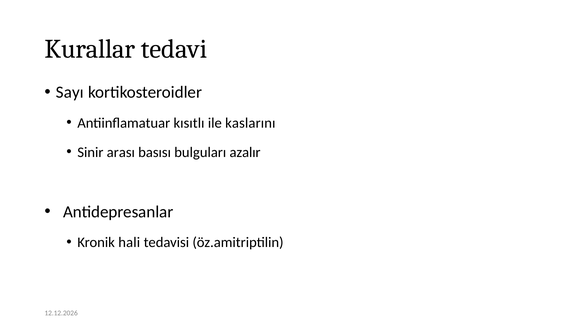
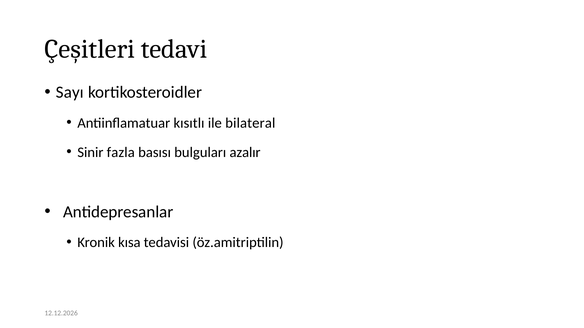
Kurallar: Kurallar -> Çeşitleri
kaslarını: kaslarını -> bilateral
arası: arası -> fazla
hali: hali -> kısa
